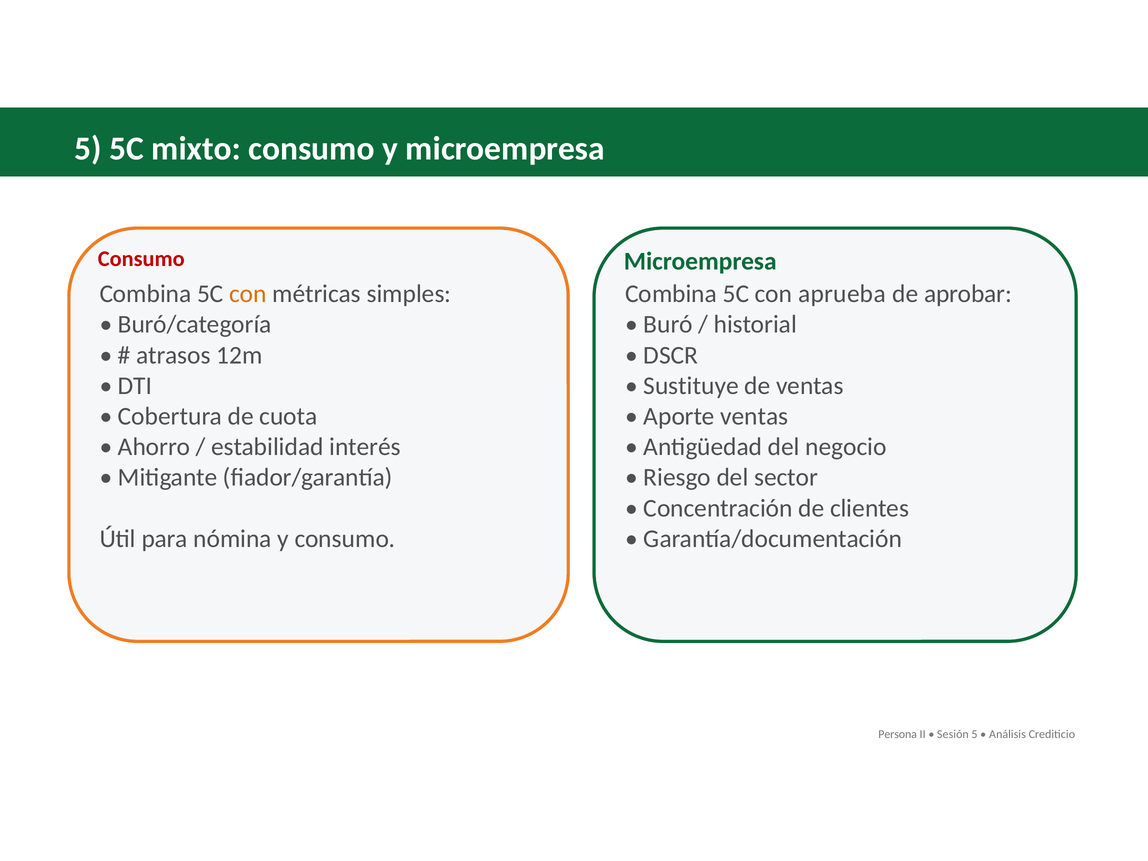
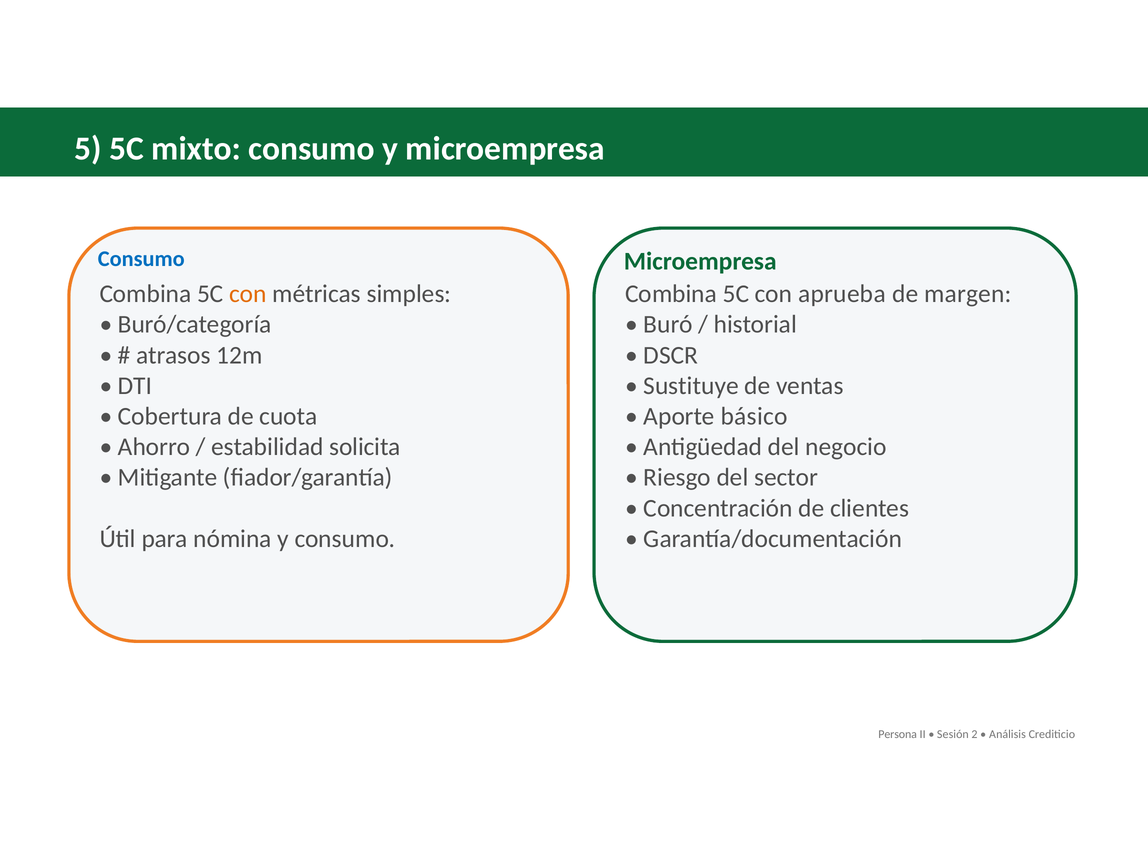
Consumo at (141, 259) colour: red -> blue
aprobar: aprobar -> margen
Aporte ventas: ventas -> básico
interés: interés -> solicita
Sesión 5: 5 -> 2
